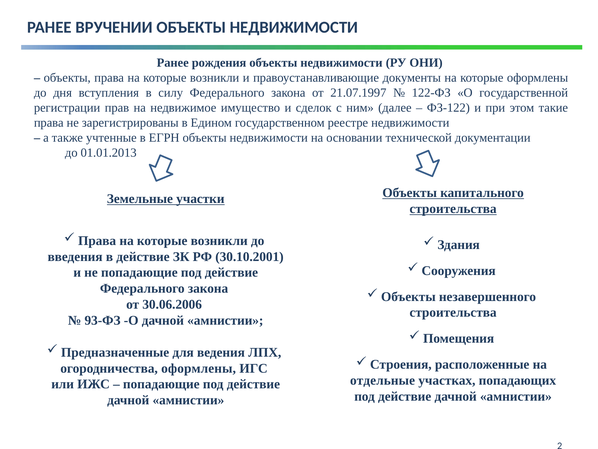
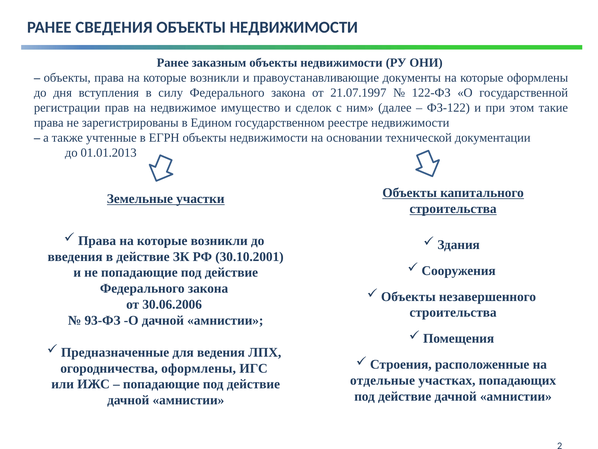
ВРУЧЕНИИ: ВРУЧЕНИИ -> СВЕДЕНИЯ
рождения: рождения -> заказным
